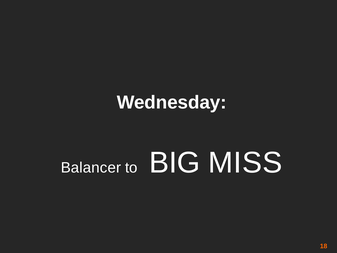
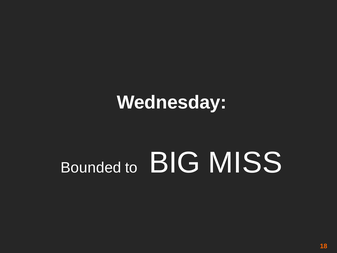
Balancer: Balancer -> Bounded
